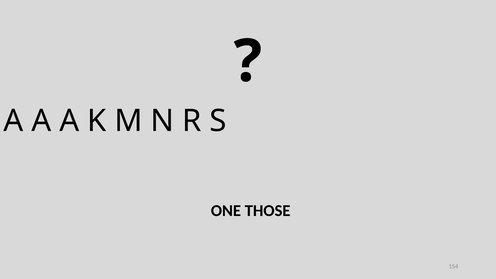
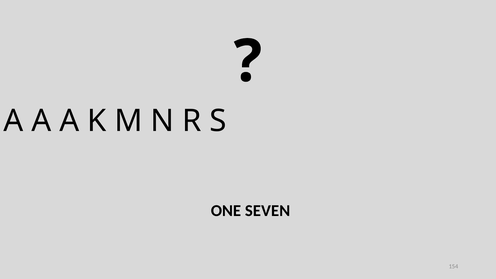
THOSE: THOSE -> SEVEN
